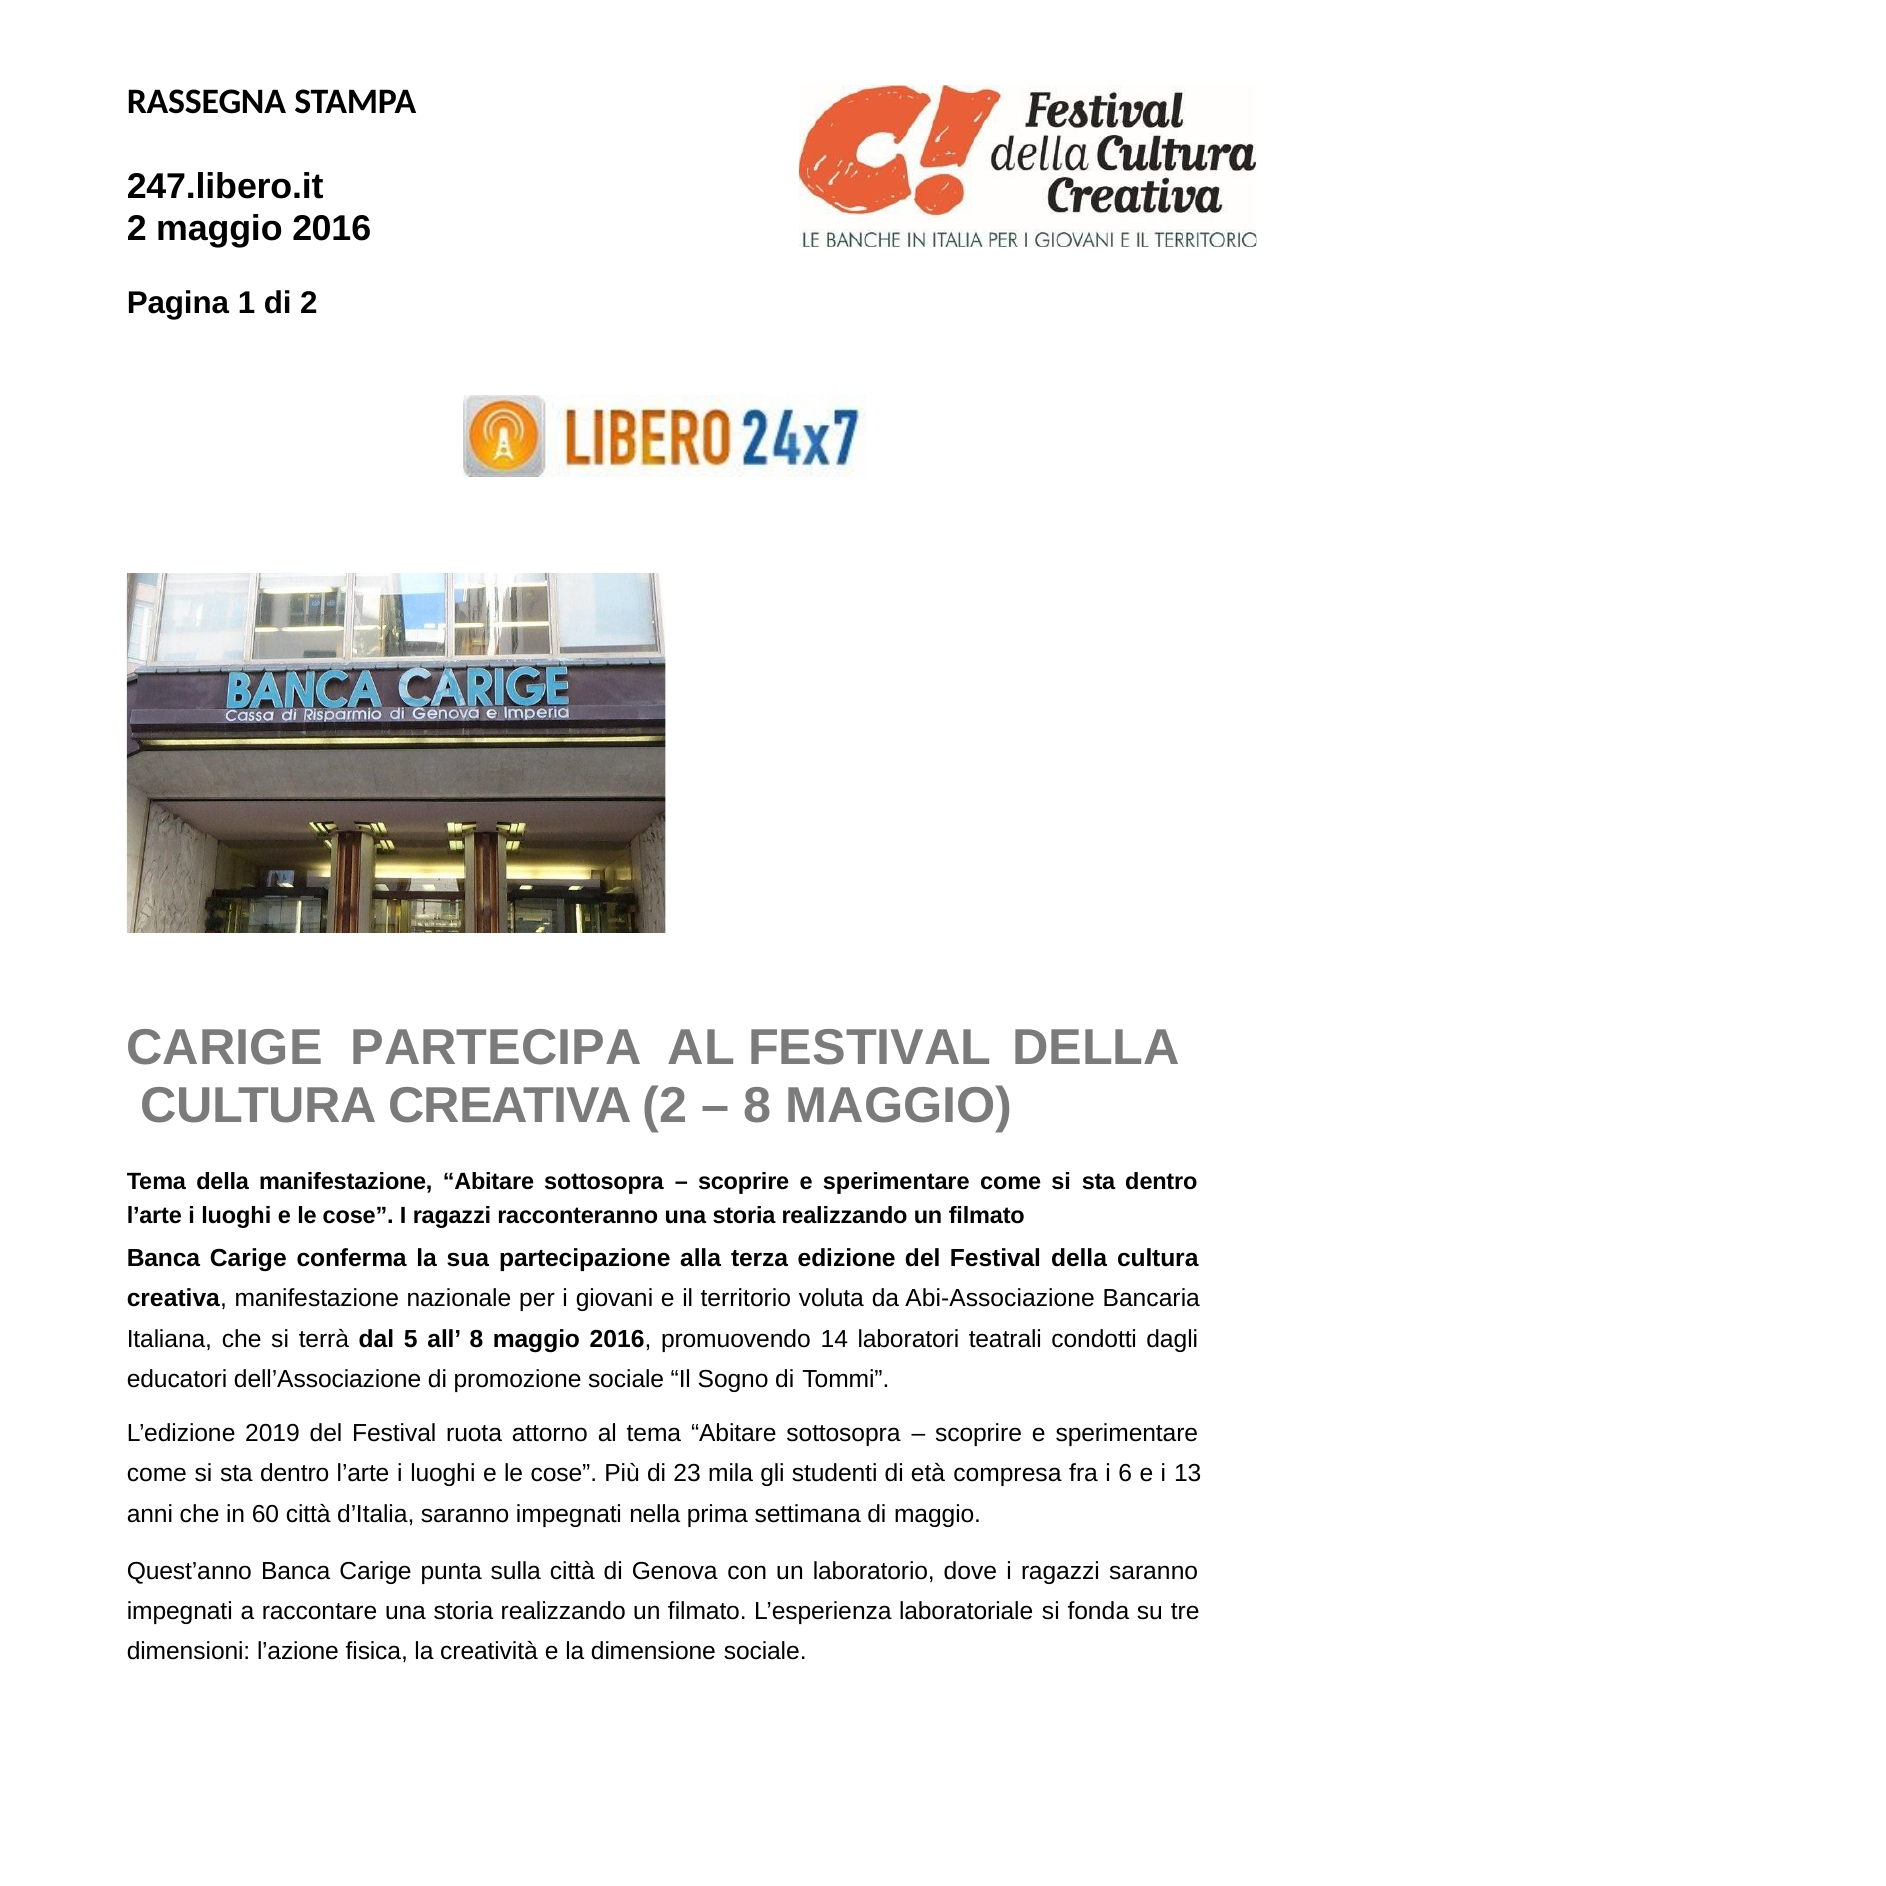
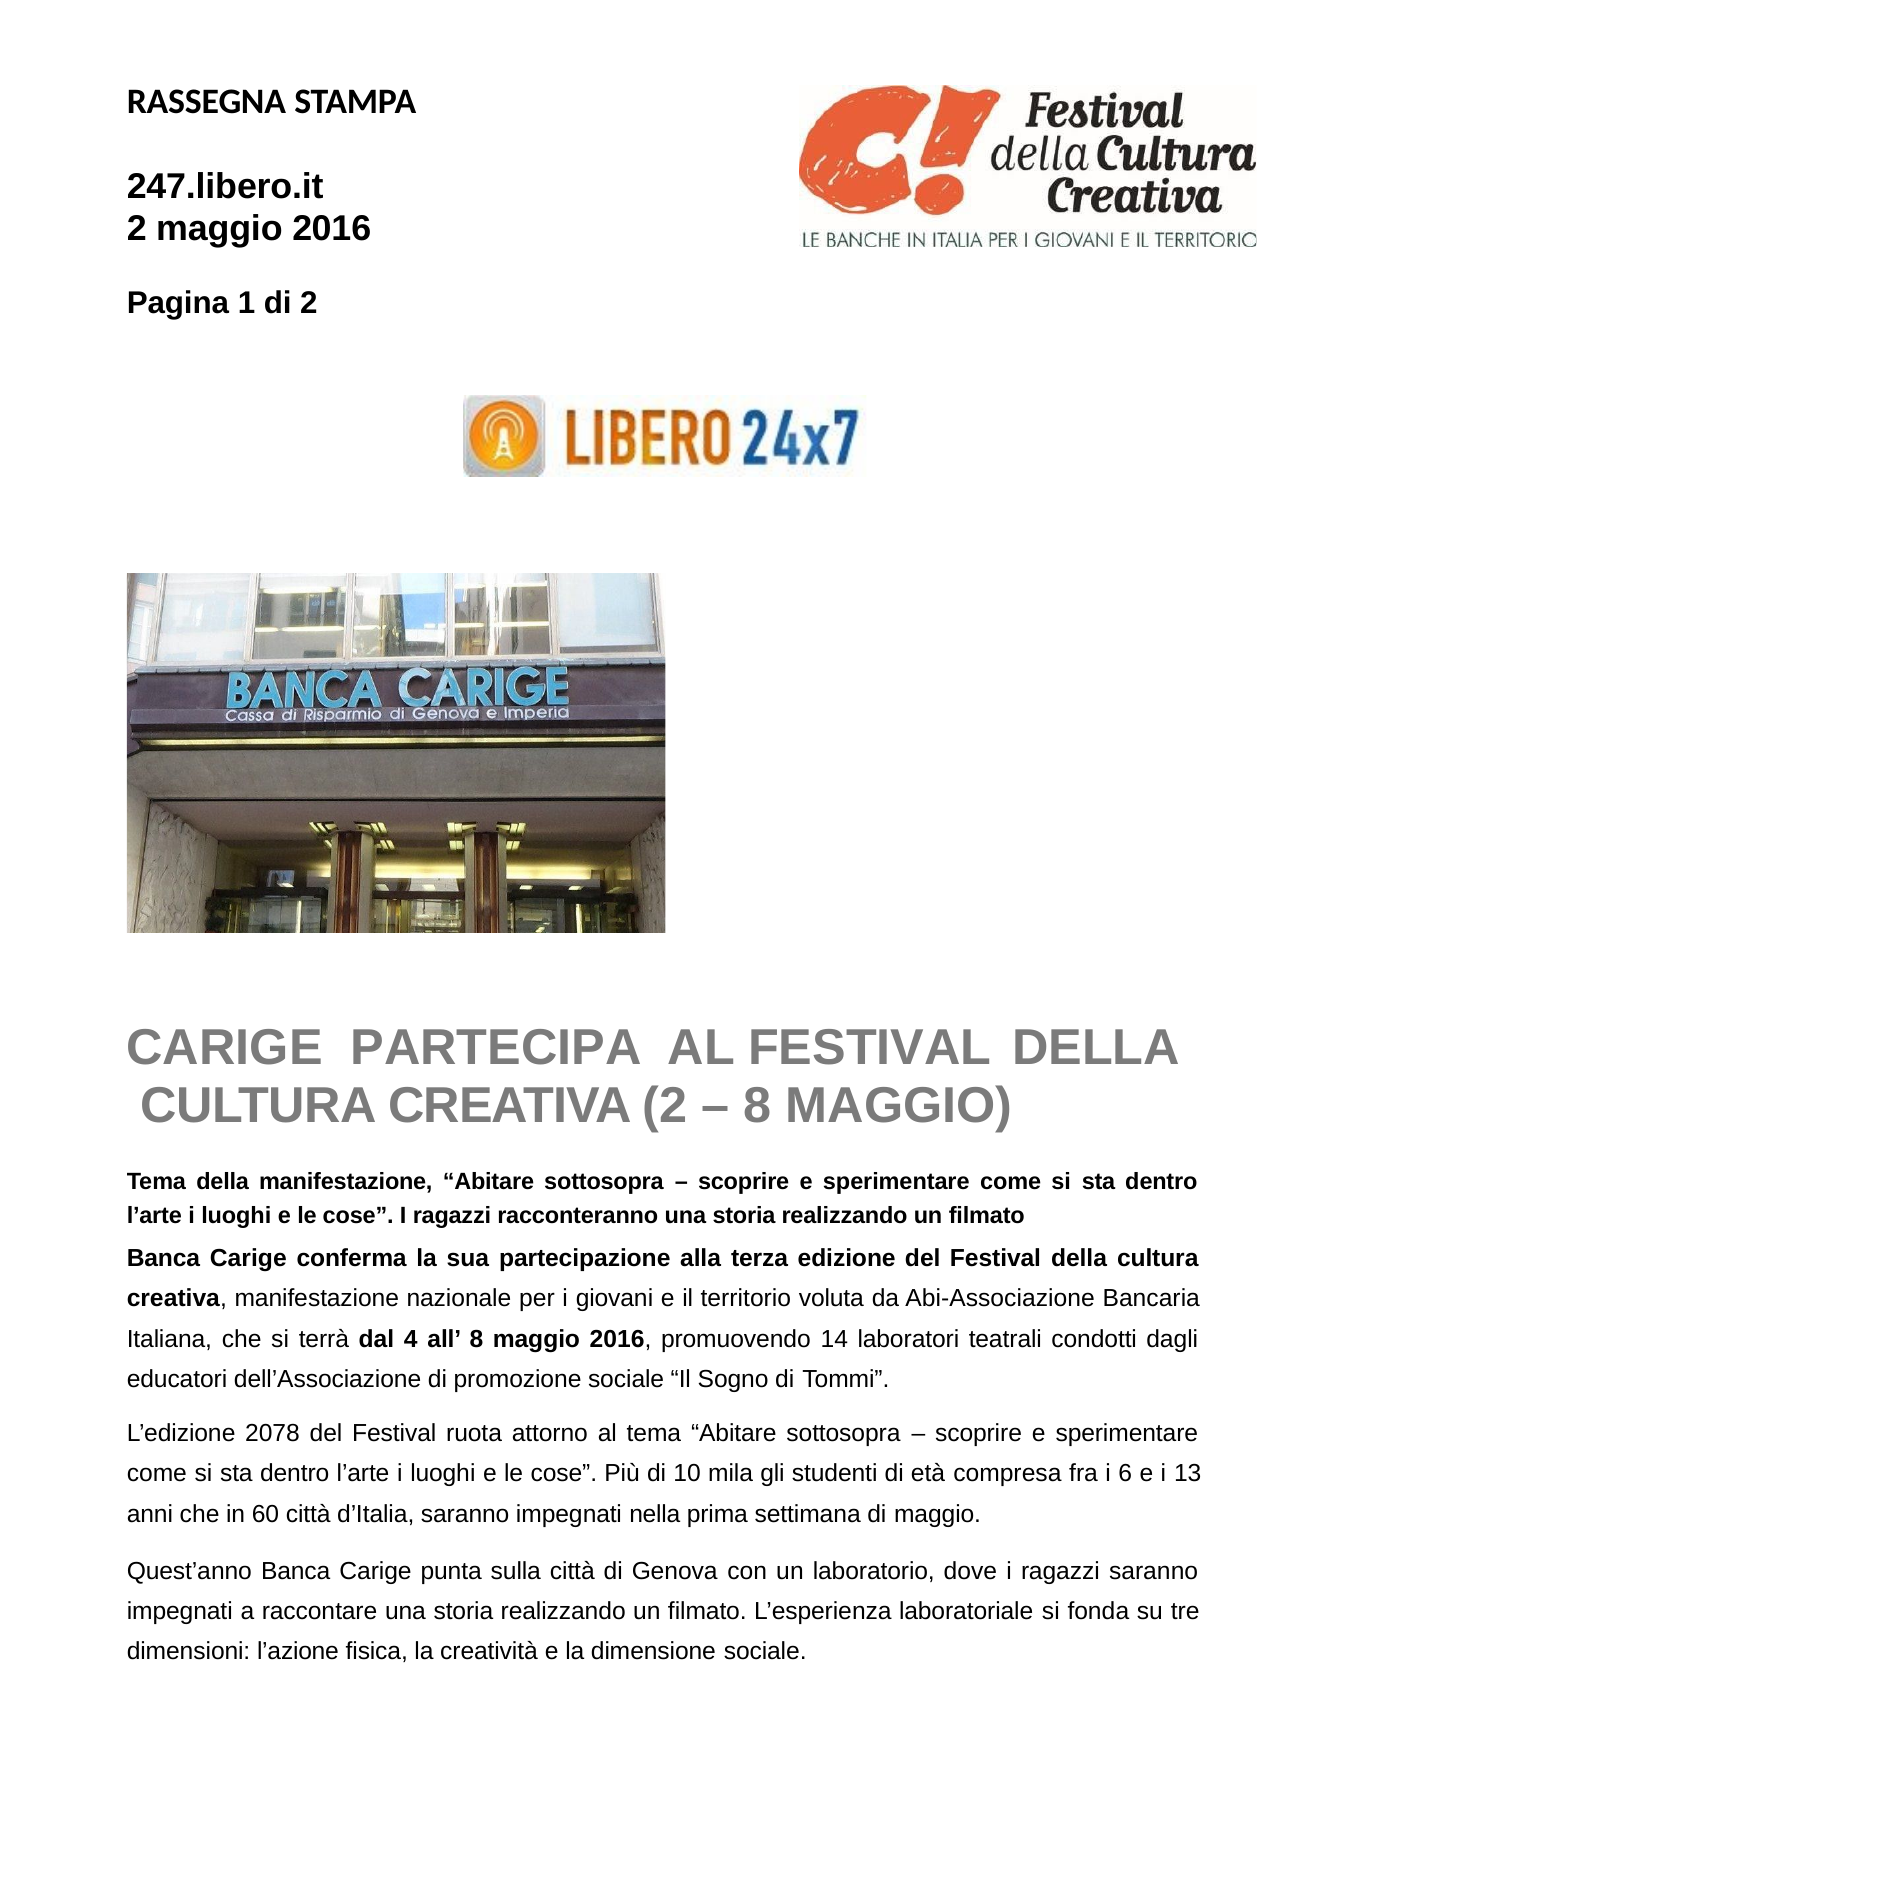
5: 5 -> 4
2019: 2019 -> 2078
23: 23 -> 10
